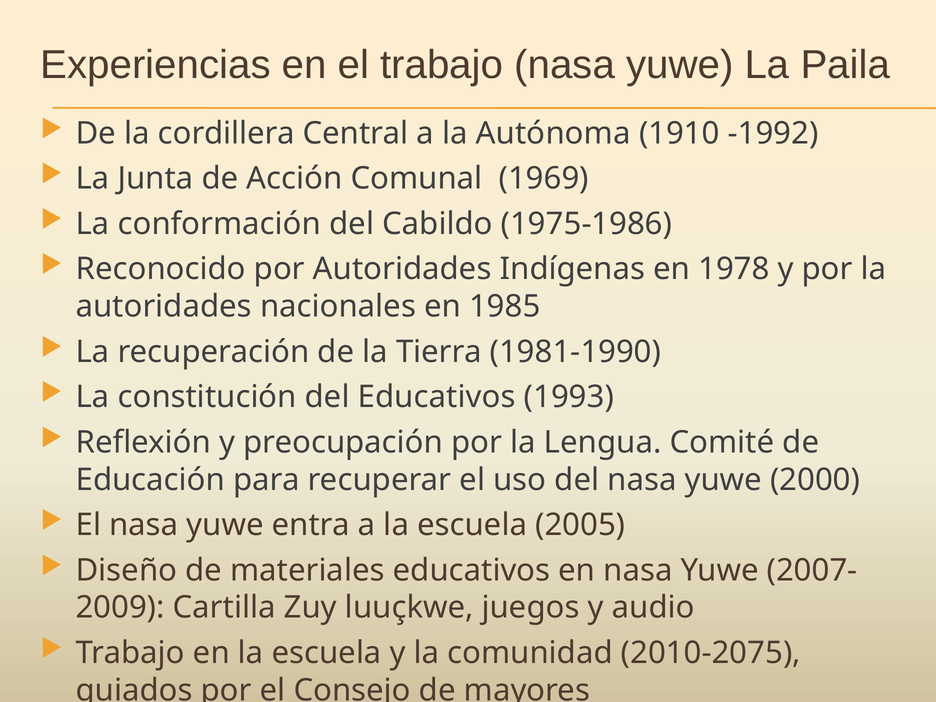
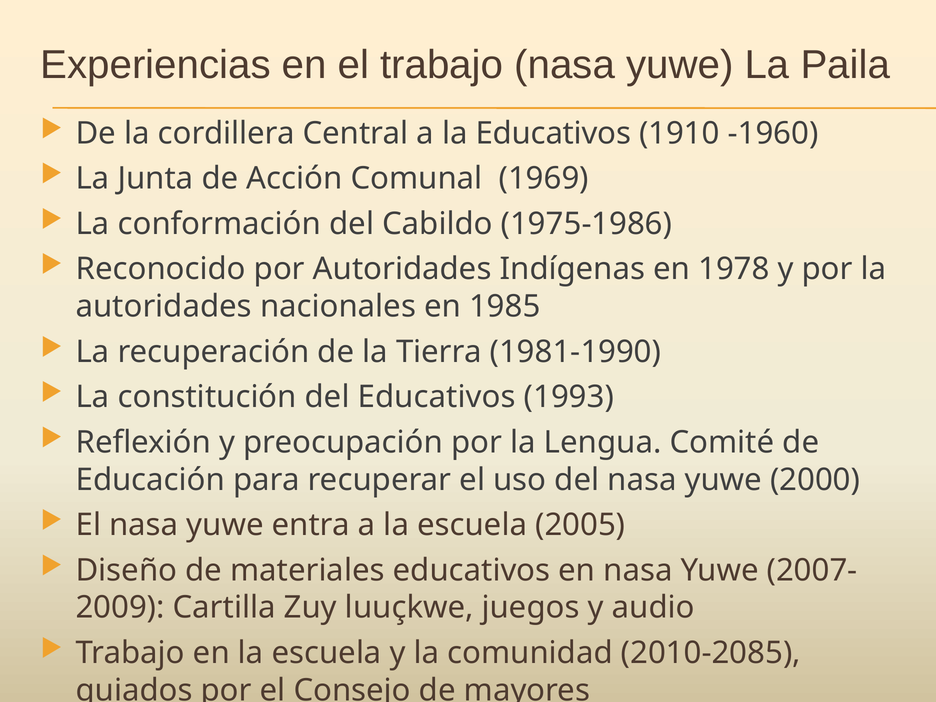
la Autónoma: Autónoma -> Educativos
-1992: -1992 -> -1960
2010-2075: 2010-2075 -> 2010-2085
